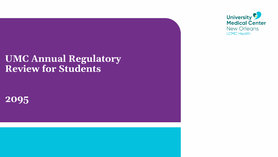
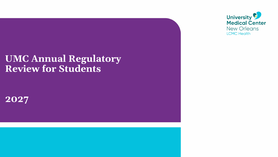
2095: 2095 -> 2027
